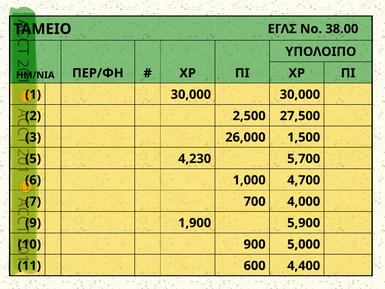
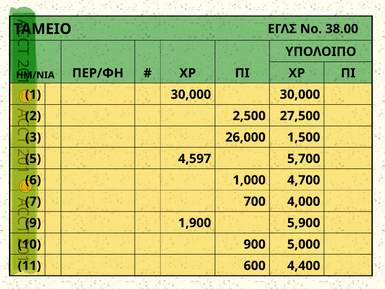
4,230: 4,230 -> 4,597
